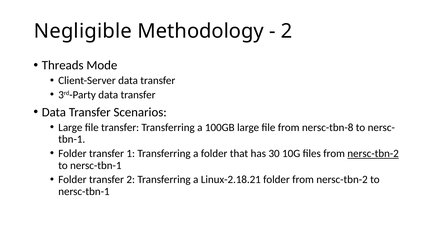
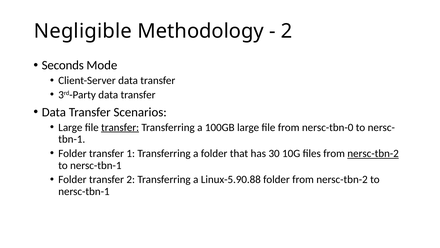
Threads: Threads -> Seconds
transfer at (120, 127) underline: none -> present
nersc-tbn-8: nersc-tbn-8 -> nersc-tbn-0
Linux-2.18.21: Linux-2.18.21 -> Linux-5.90.88
